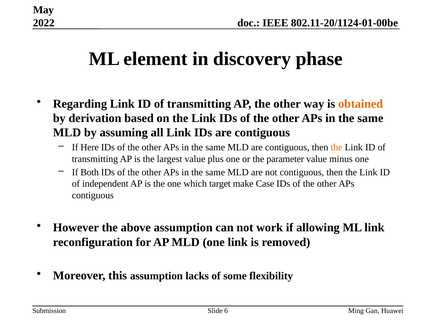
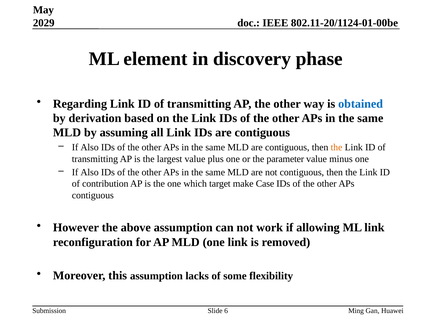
2022: 2022 -> 2029
obtained colour: orange -> blue
Here at (90, 147): Here -> Also
Both at (90, 172): Both -> Also
independent: independent -> contribution
